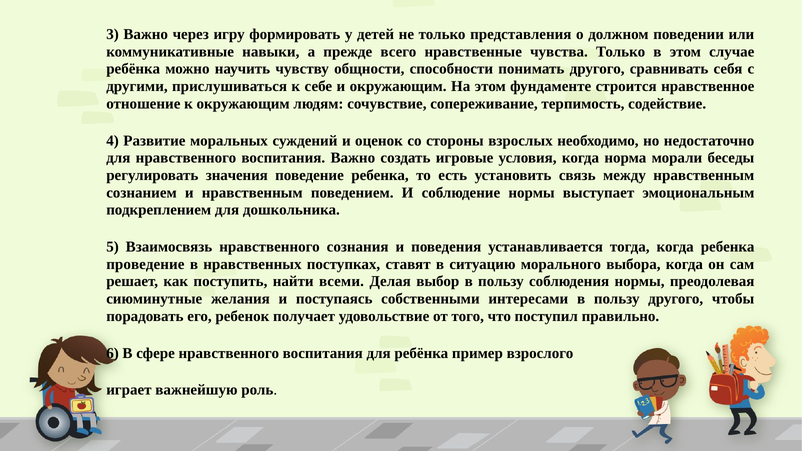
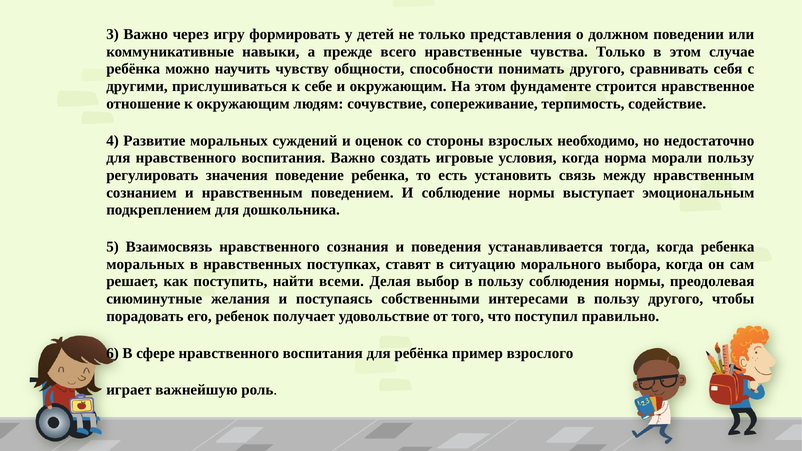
морали беседы: беседы -> пользу
проведение at (145, 264): проведение -> моральных
